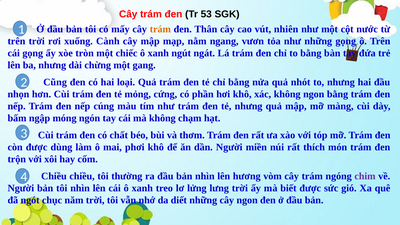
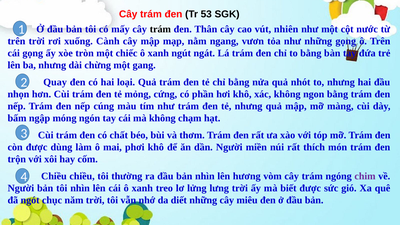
trám at (160, 29) colour: orange -> black
Cũng: Cũng -> Quay
cây ngon: ngon -> miêu
